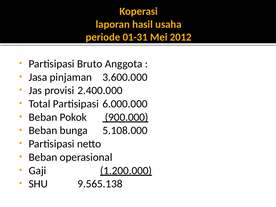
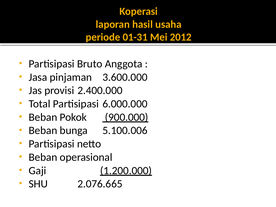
5.108.000: 5.108.000 -> 5.100.006
9.565.138: 9.565.138 -> 2.076.665
